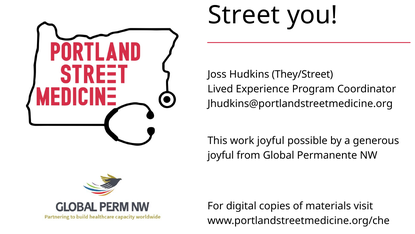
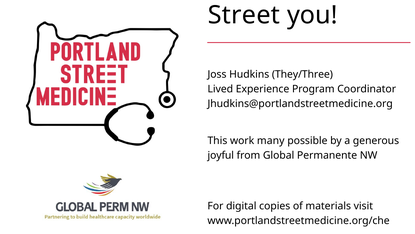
They/Street: They/Street -> They/Three
work joyful: joyful -> many
